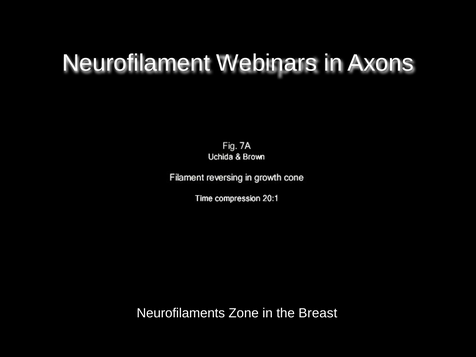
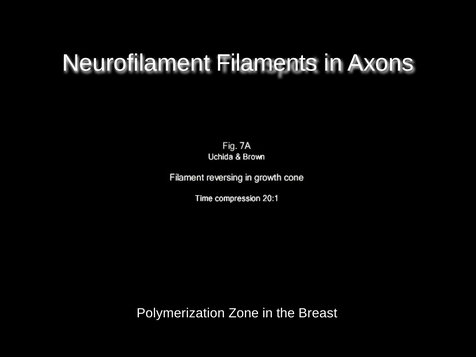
Webinars: Webinars -> Filaments
Neurofilaments: Neurofilaments -> Polymerization
